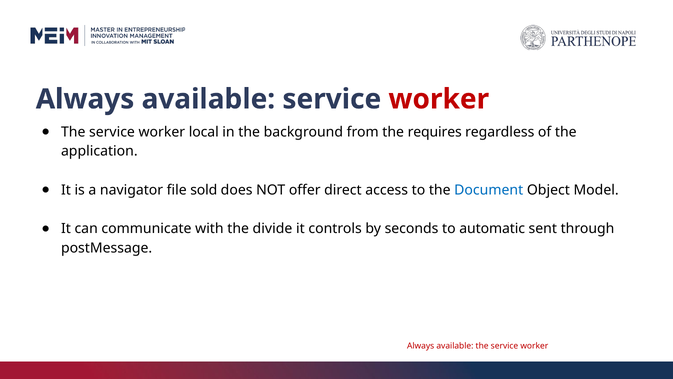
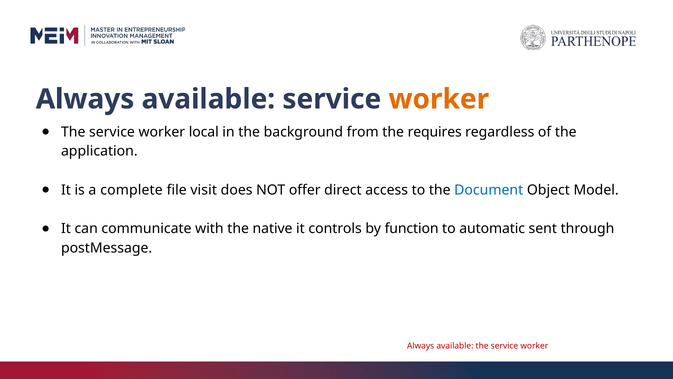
worker at (439, 99) colour: red -> orange
navigator: navigator -> complete
sold: sold -> visit
divide: divide -> native
seconds: seconds -> function
